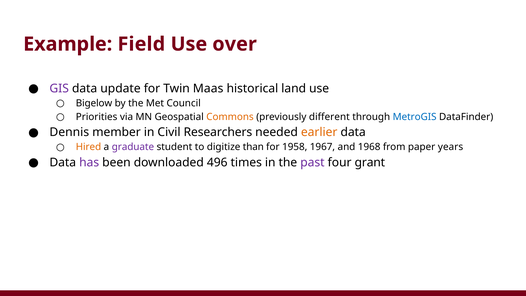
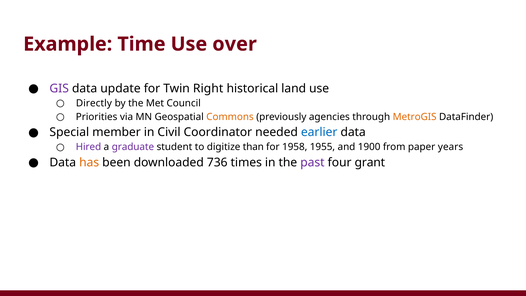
Field: Field -> Time
Maas: Maas -> Right
Bigelow: Bigelow -> Directly
different: different -> agencies
MetroGIS colour: blue -> orange
Dennis: Dennis -> Special
Researchers: Researchers -> Coordinator
earlier colour: orange -> blue
Hired colour: orange -> purple
1967: 1967 -> 1955
1968: 1968 -> 1900
has colour: purple -> orange
496: 496 -> 736
